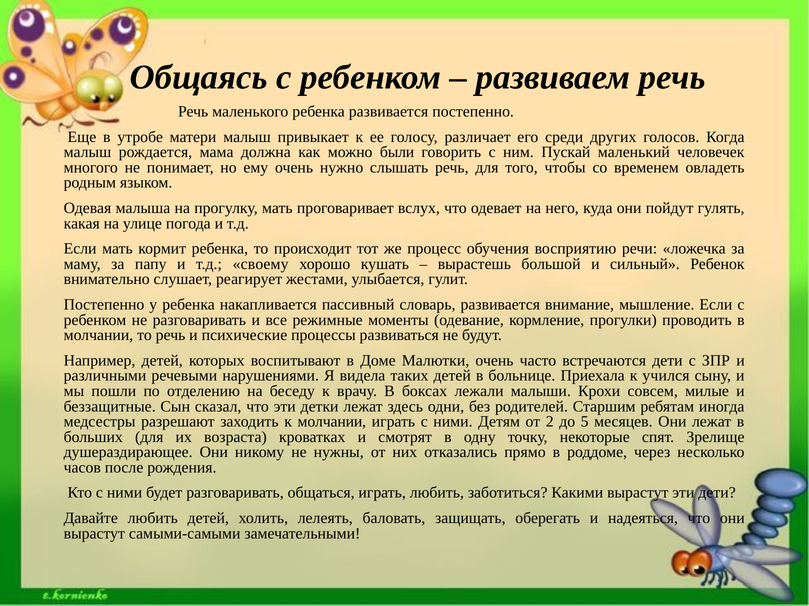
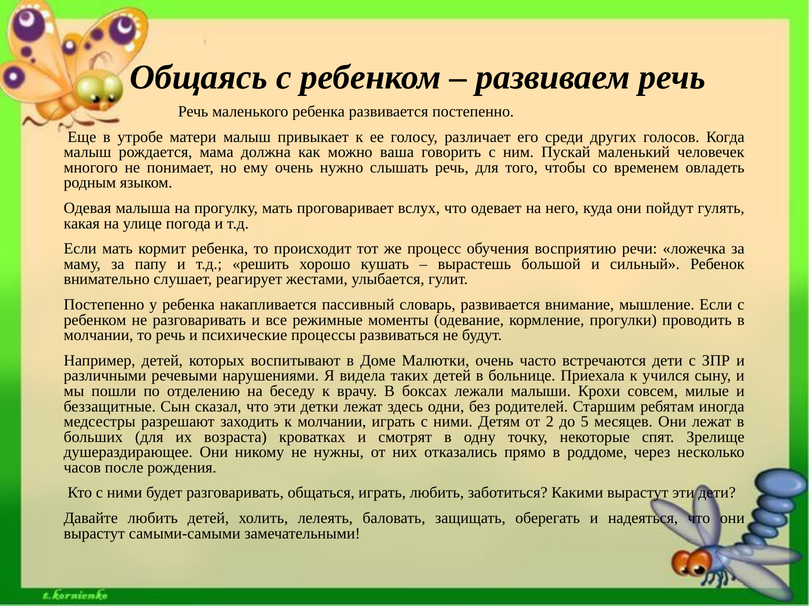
были: были -> ваша
своему: своему -> решить
